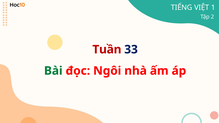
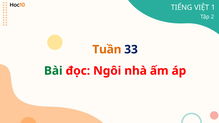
Tuần colour: red -> orange
